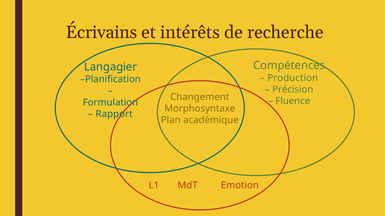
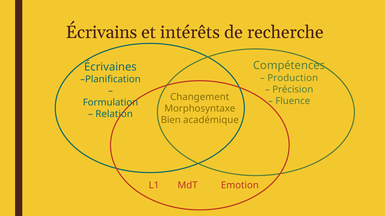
Langagier: Langagier -> Écrivaines
Rapport: Rapport -> Relation
Plan: Plan -> Bien
